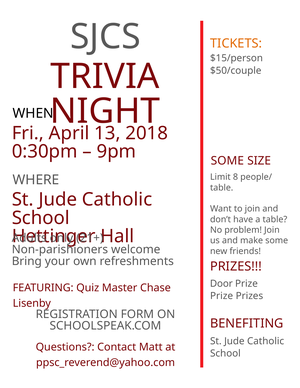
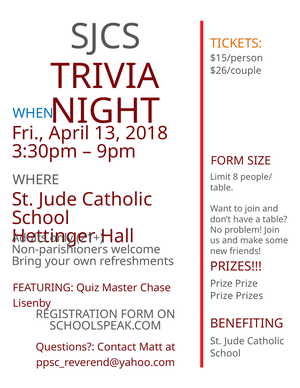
$50/couple: $50/couple -> $26/couple
WHEN colour: black -> blue
0:30pm: 0:30pm -> 3:30pm
SOME at (227, 161): SOME -> FORM
Door at (221, 284): Door -> Prize
